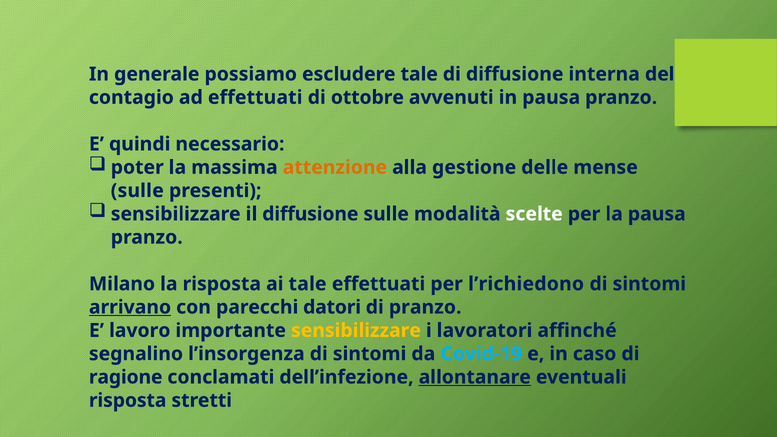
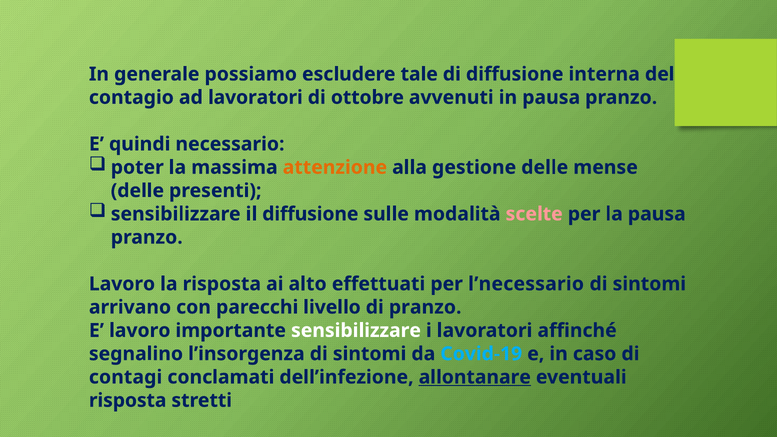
ad effettuati: effettuati -> lavoratori
sulle at (137, 191): sulle -> delle
scelte colour: white -> pink
Milano at (122, 284): Milano -> Lavoro
ai tale: tale -> alto
l’richiedono: l’richiedono -> l’necessario
arrivano underline: present -> none
datori: datori -> livello
sensibilizzare at (356, 331) colour: yellow -> white
ragione: ragione -> contagi
